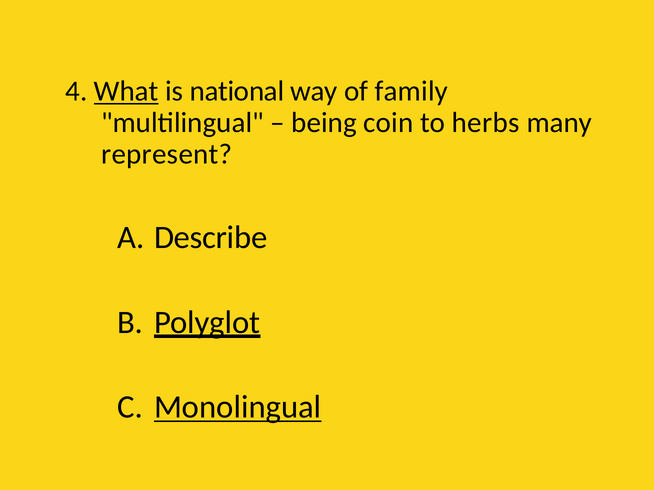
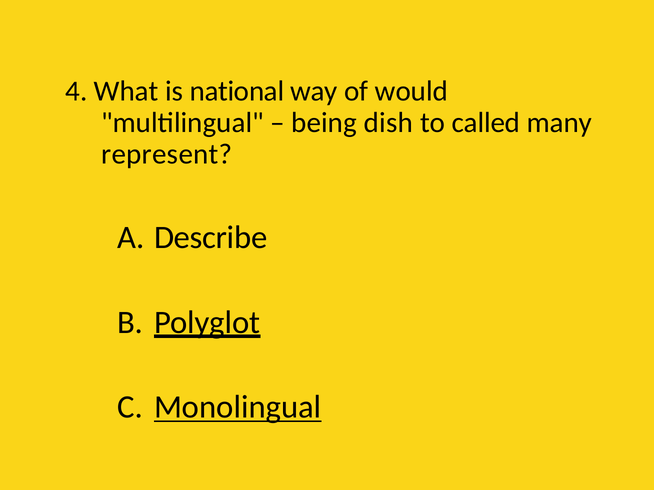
What underline: present -> none
family: family -> would
coin: coin -> dish
herbs: herbs -> called
